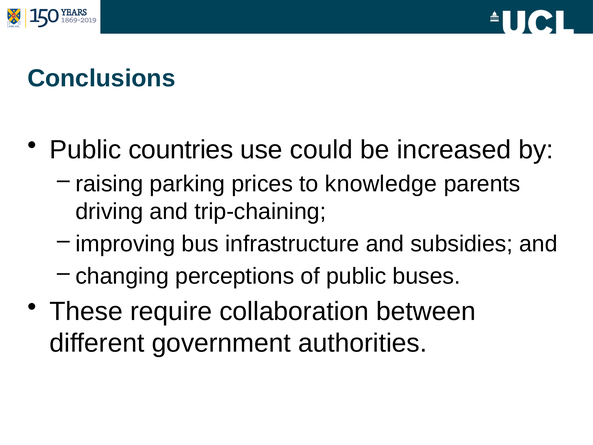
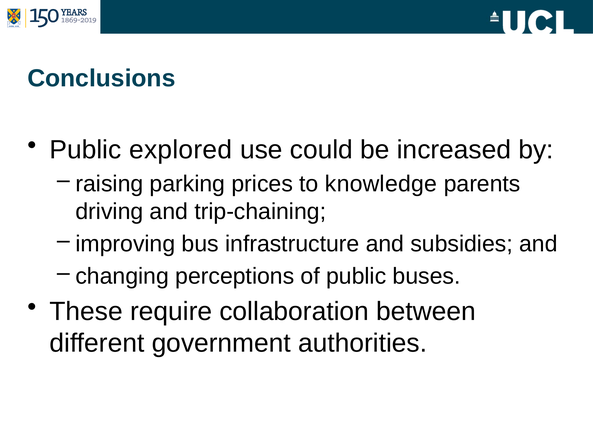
countries: countries -> explored
